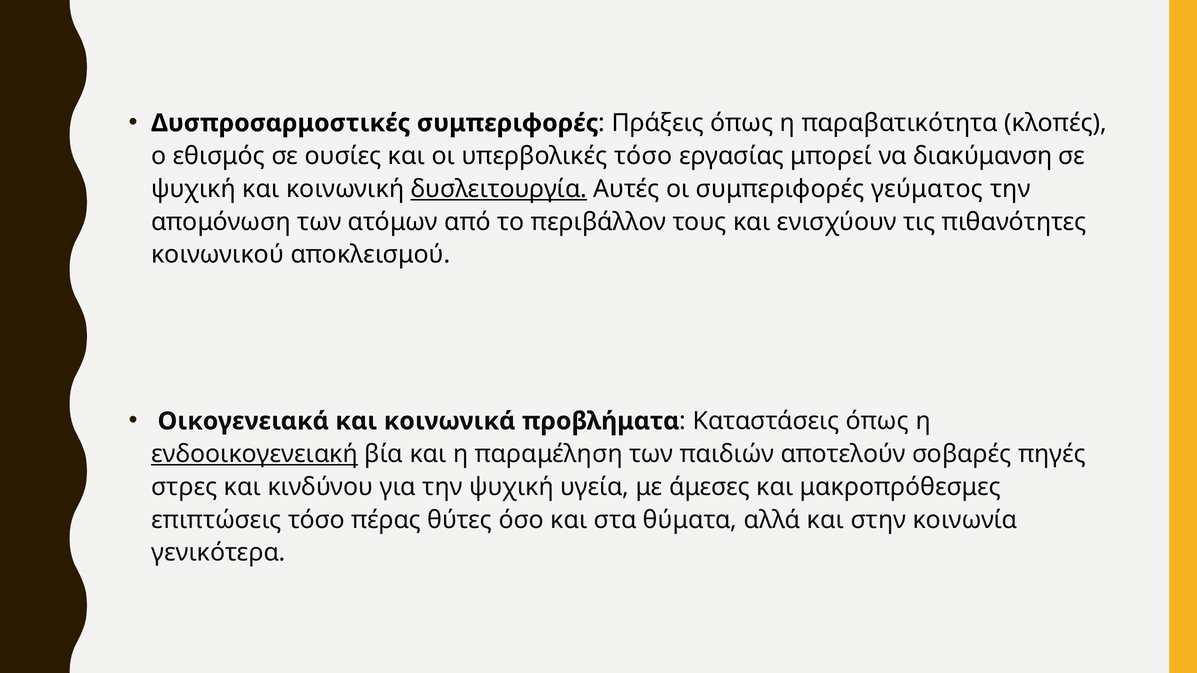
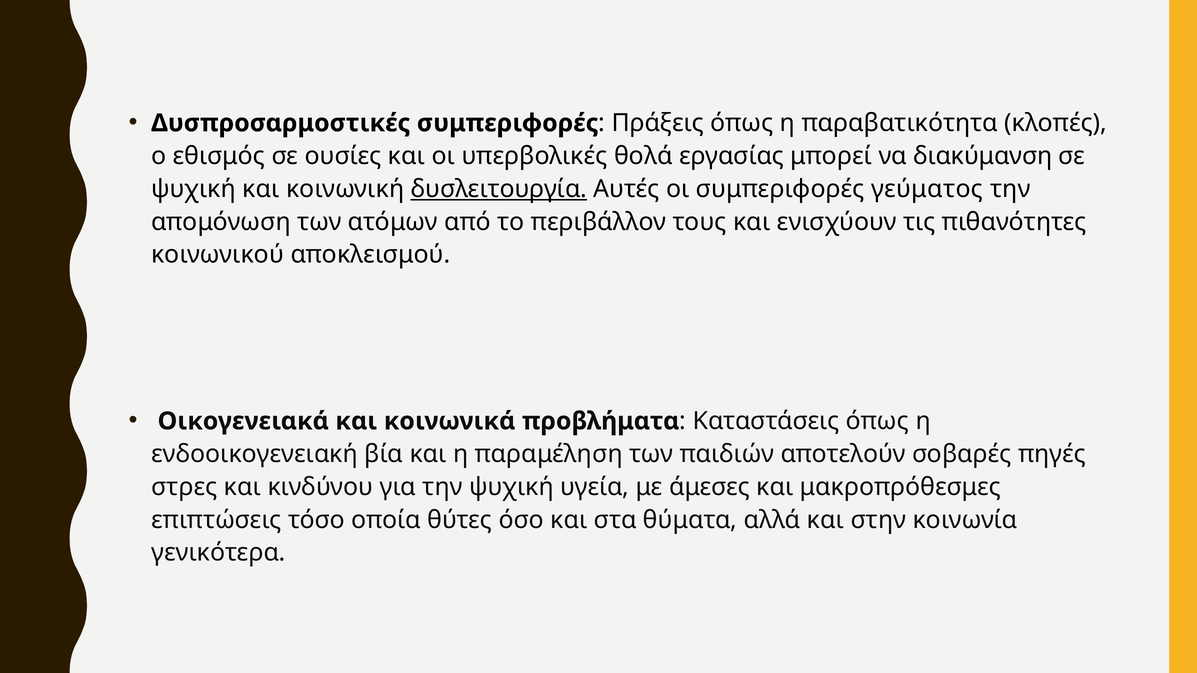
υπερβολικές τόσο: τόσο -> θολά
ενδοοικογενειακή underline: present -> none
πέρας: πέρας -> οποία
